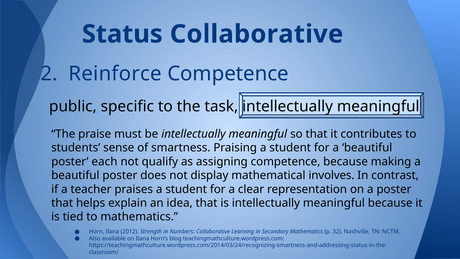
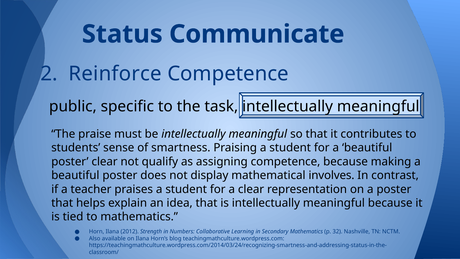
Status Collaborative: Collaborative -> Communicate
poster each: each -> clear
